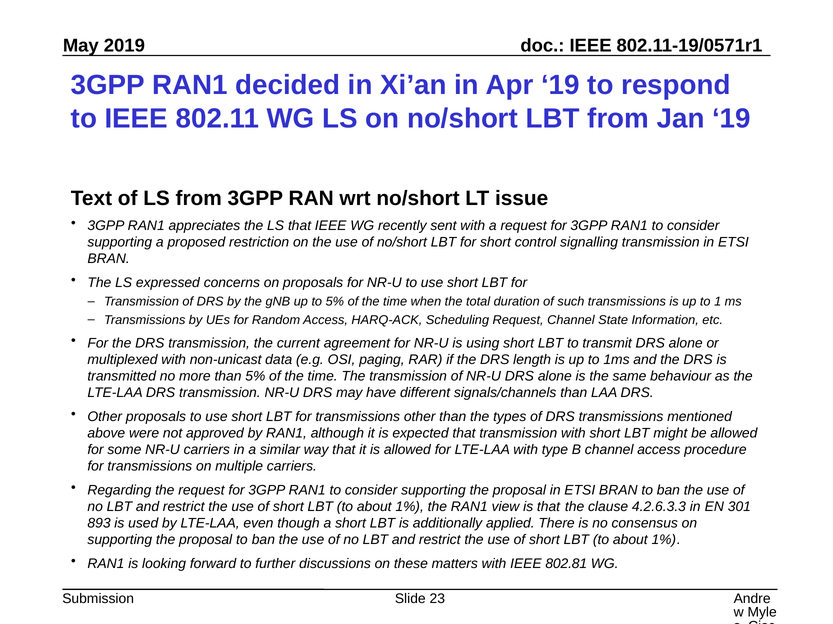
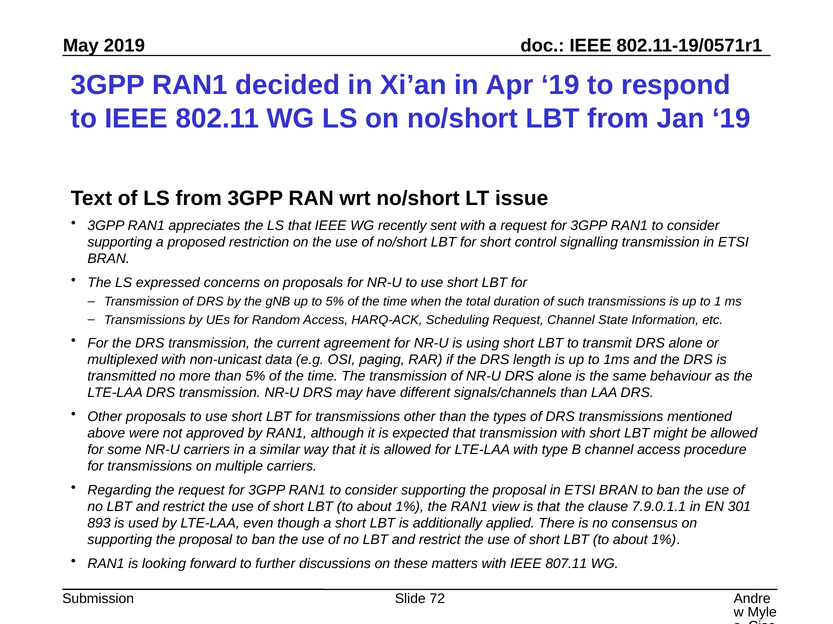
4.2.6.3.3: 4.2.6.3.3 -> 7.9.0.1.1
802.81: 802.81 -> 807.11
23: 23 -> 72
